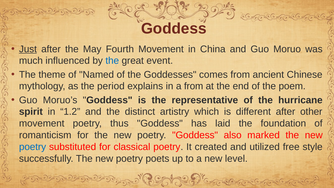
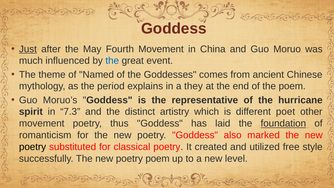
a from: from -> they
1.2: 1.2 -> 7.3
different after: after -> poet
foundation underline: none -> present
poetry at (33, 147) colour: blue -> black
poetry poets: poets -> poem
